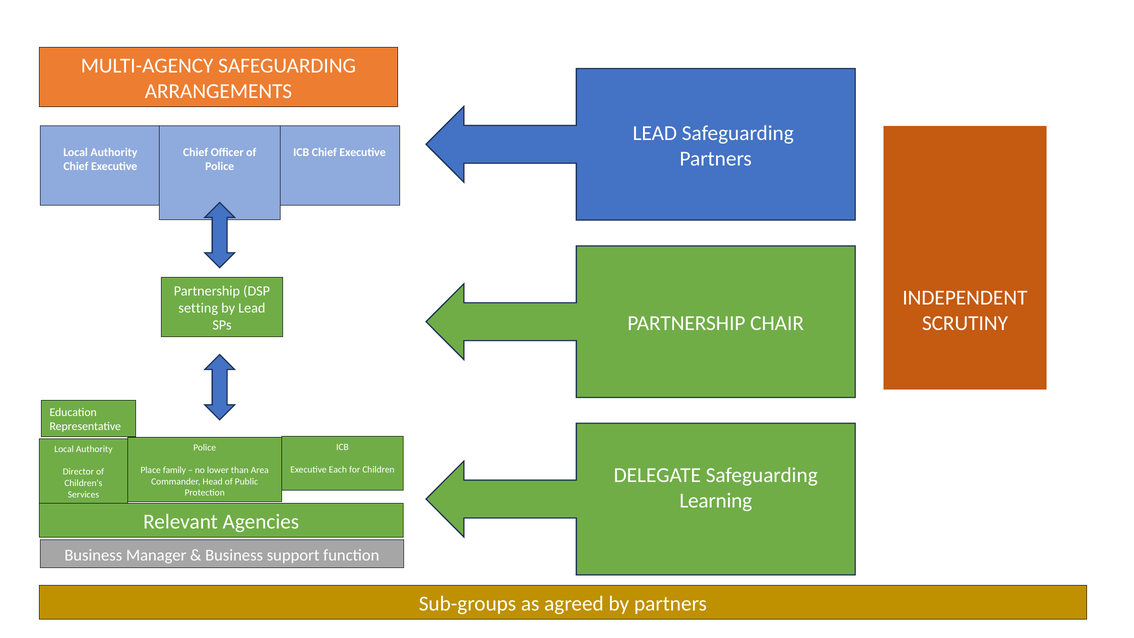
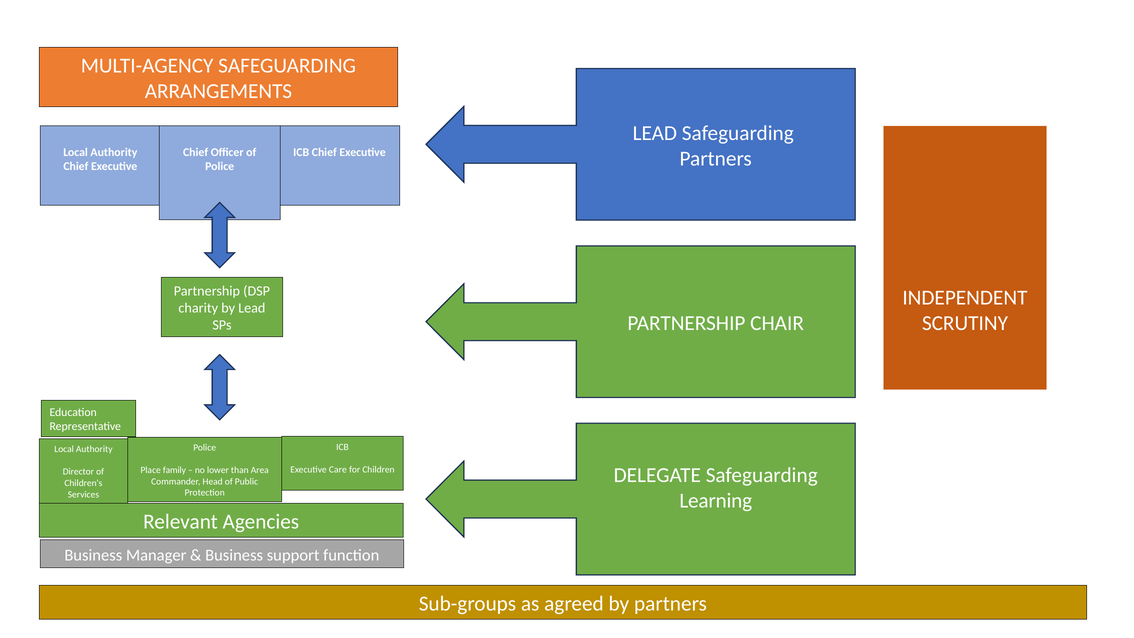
setting: setting -> charity
Each: Each -> Care
